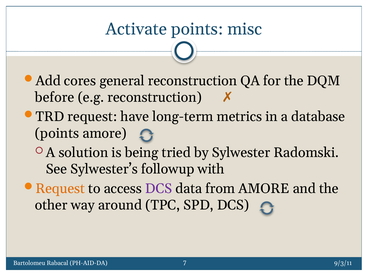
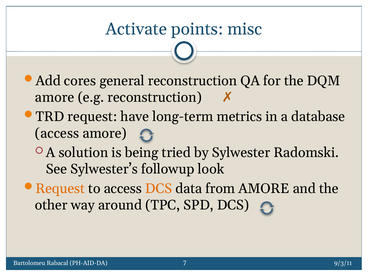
before at (55, 97): before -> amore
points at (57, 133): points -> access
with: with -> look
DCS at (159, 189) colour: purple -> orange
